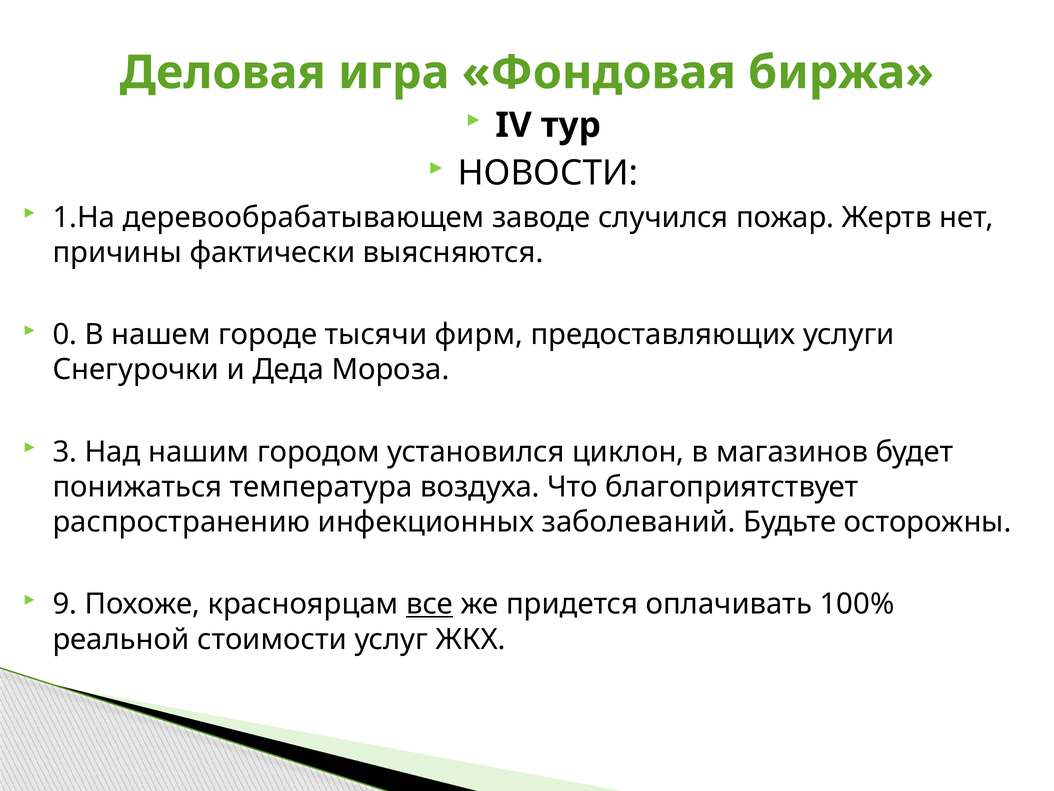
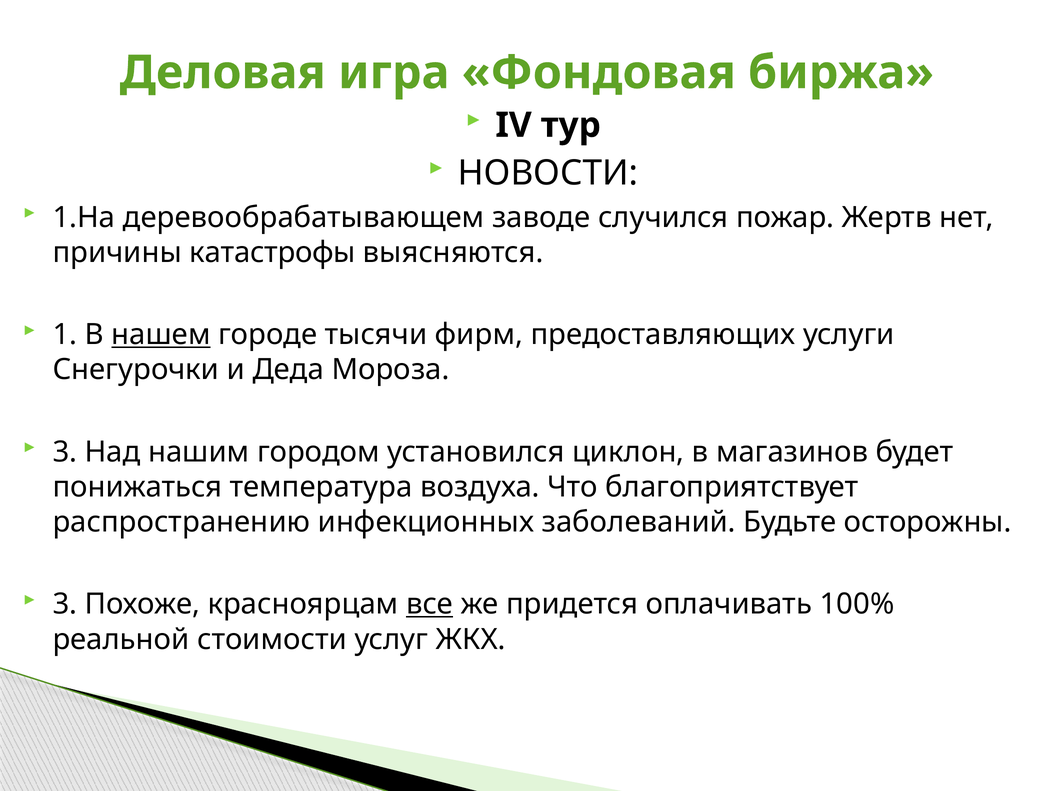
фактически: фактически -> катастрофы
0: 0 -> 1
нашем underline: none -> present
9 at (65, 604): 9 -> 3
